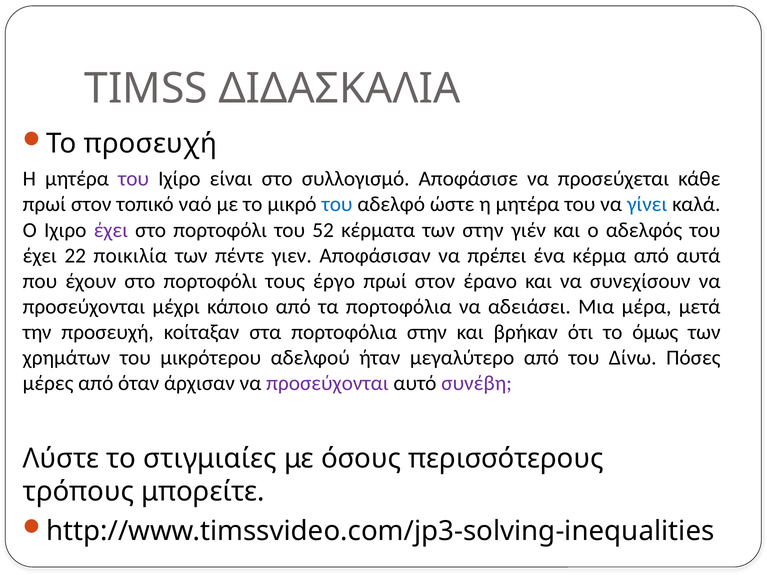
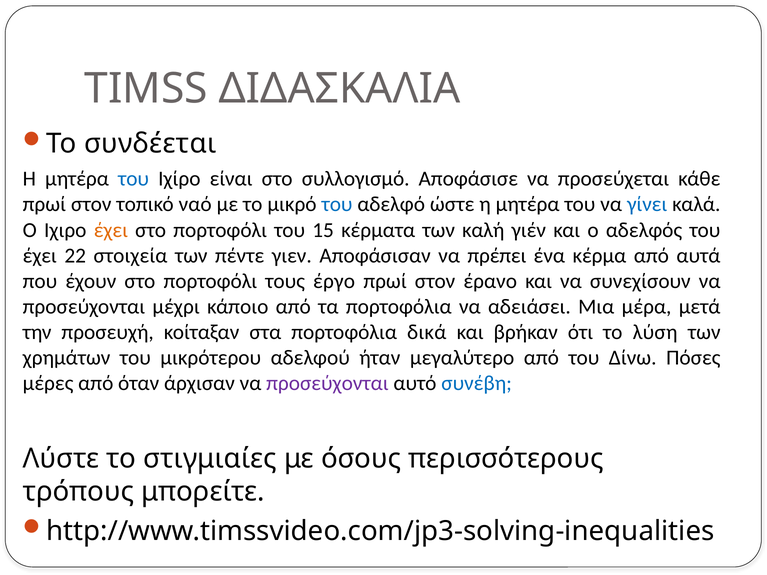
Το προσευχή: προσευχή -> συνδέεται
του at (134, 179) colour: purple -> blue
έχει at (111, 230) colour: purple -> orange
52: 52 -> 15
των στην: στην -> καλή
ποικιλία: ποικιλία -> στοιχεία
πορτοφόλια στην: στην -> δικά
όμως: όμως -> λύση
συνέβη colour: purple -> blue
